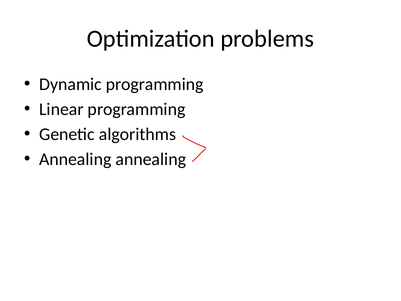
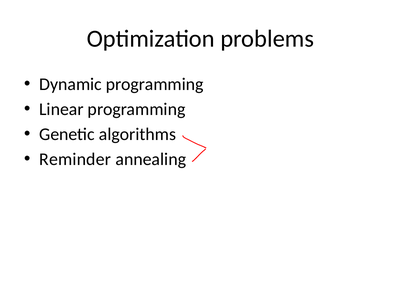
Annealing at (75, 159): Annealing -> Reminder
